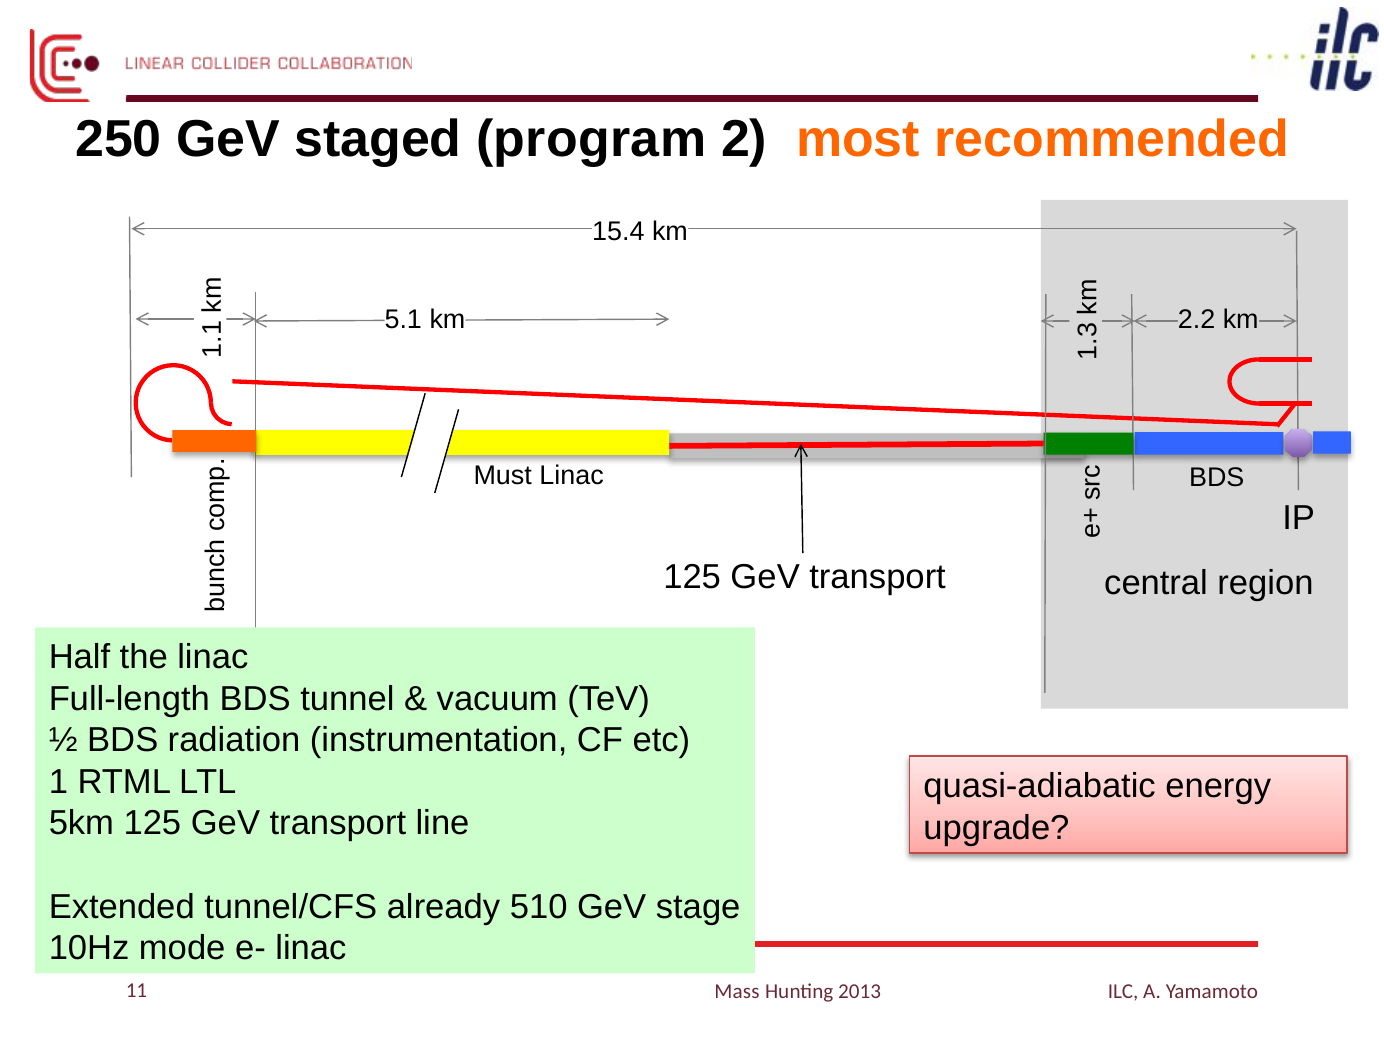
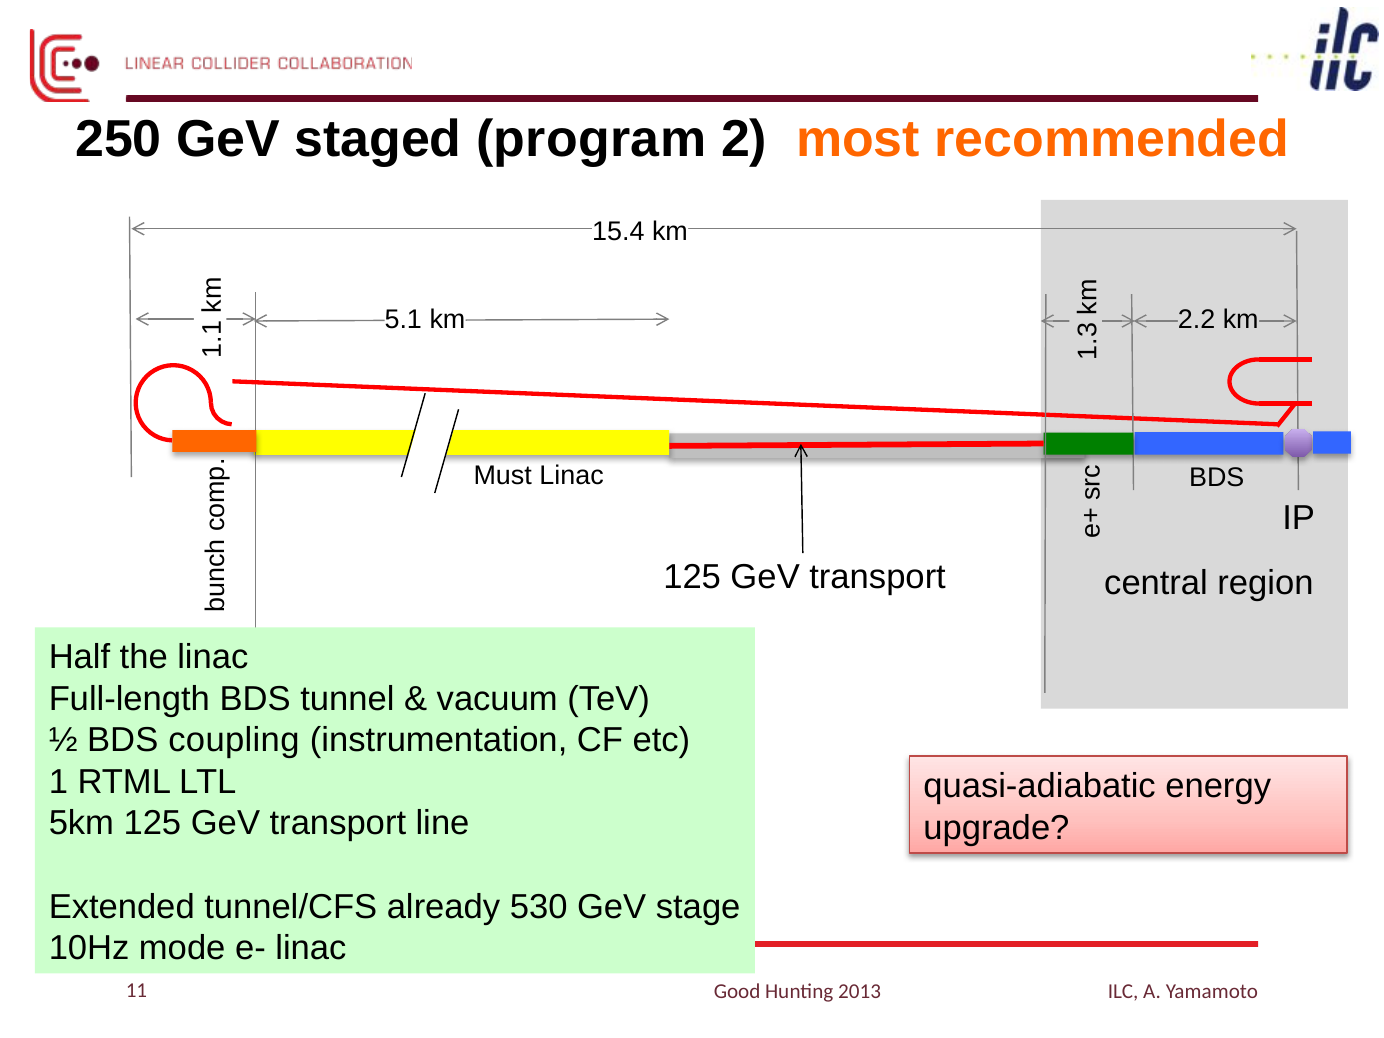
radiation: radiation -> coupling
510: 510 -> 530
Mass: Mass -> Good
